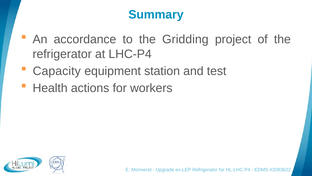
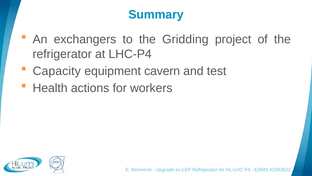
accordance: accordance -> exchangers
station: station -> cavern
